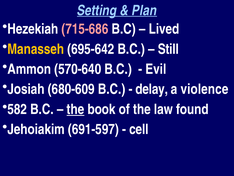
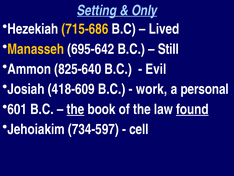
Plan: Plan -> Only
715-686 colour: pink -> yellow
570-640: 570-640 -> 825-640
680-609: 680-609 -> 418-609
delay: delay -> work
violence: violence -> personal
582: 582 -> 601
found underline: none -> present
691-597: 691-597 -> 734-597
